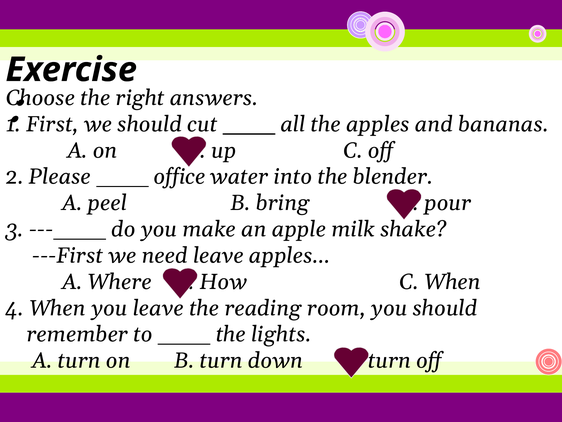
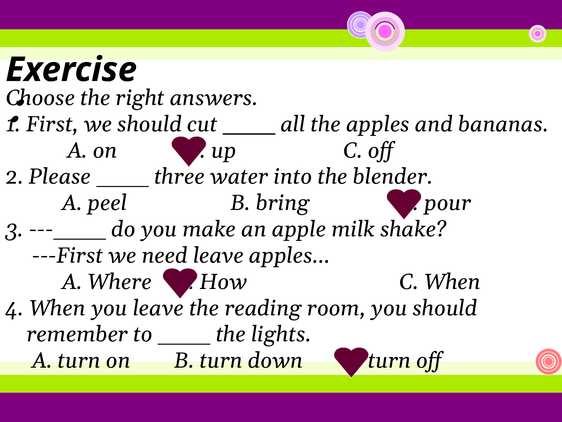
office: office -> three
